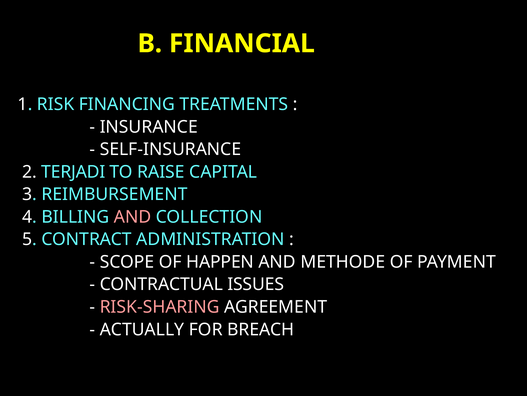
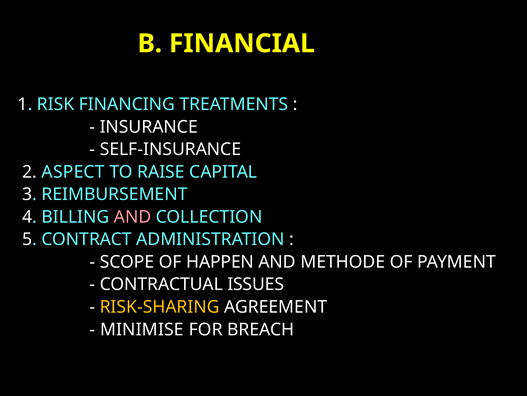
TERJADI: TERJADI -> ASPECT
RISK-SHARING colour: pink -> yellow
ACTUALLY: ACTUALLY -> MINIMISE
